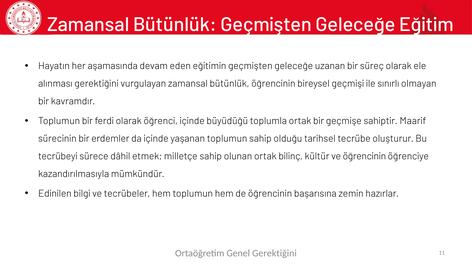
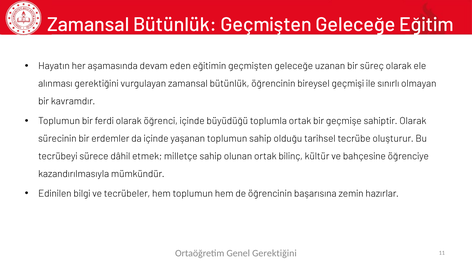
sahiptir Maarif: Maarif -> Olarak
ve öğrencinin: öğrencinin -> bahçesine
